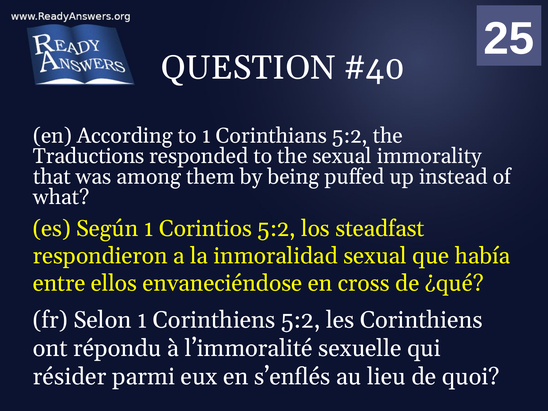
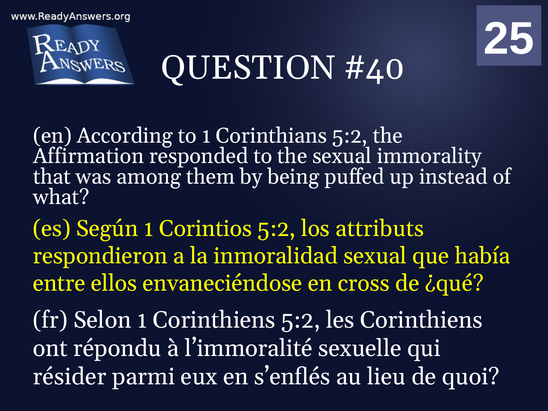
Traductions: Traductions -> Affirmation
steadfast: steadfast -> attributs
